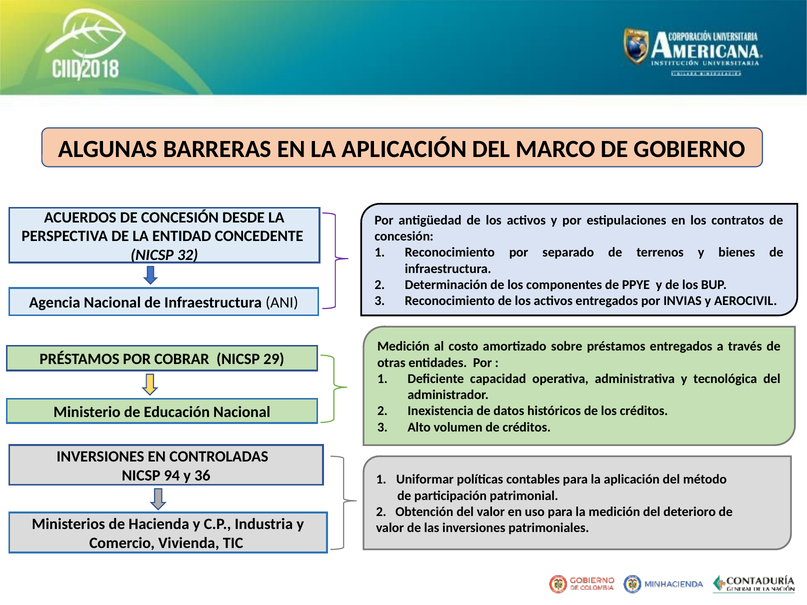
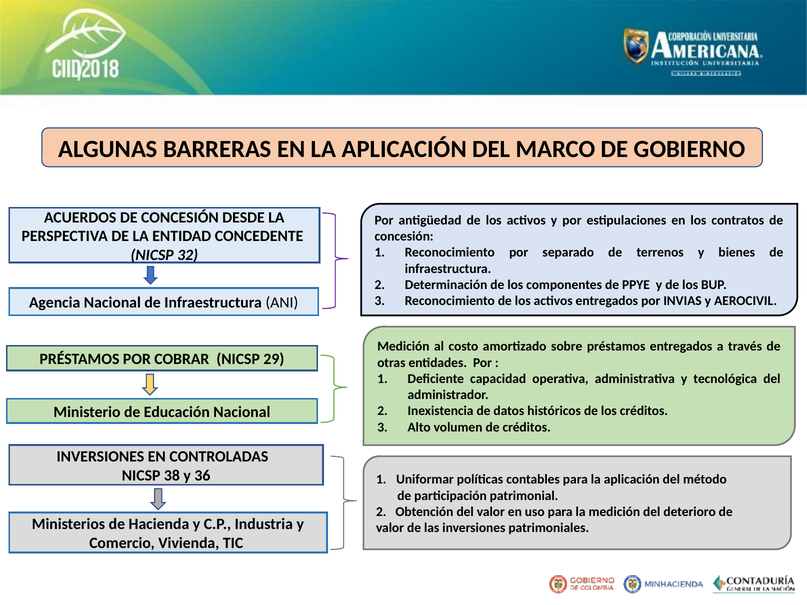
94: 94 -> 38
